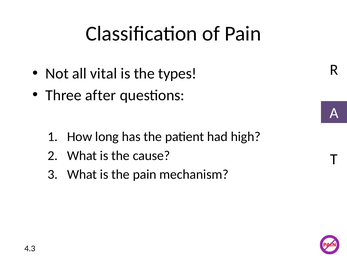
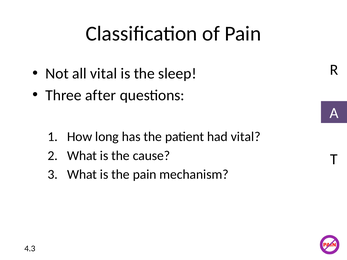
types: types -> sleep
had high: high -> vital
